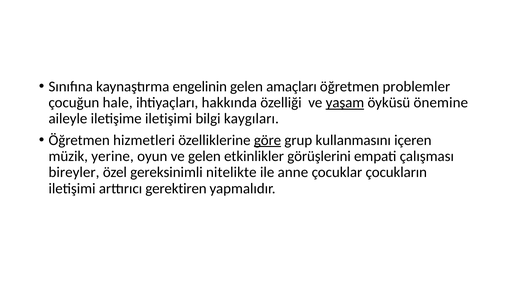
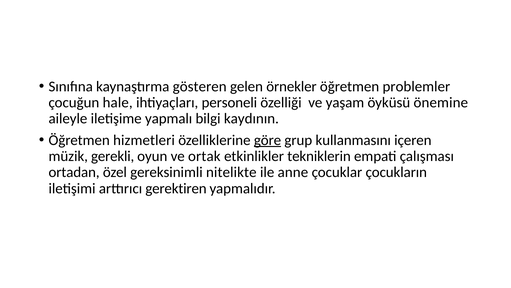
engelinin: engelinin -> gösteren
amaçları: amaçları -> örnekler
hakkında: hakkında -> personeli
yaşam underline: present -> none
iletişime iletişimi: iletişimi -> yapmalı
kaygıları: kaygıları -> kaydının
yerine: yerine -> gerekli
ve gelen: gelen -> ortak
görüşlerini: görüşlerini -> tekniklerin
bireyler: bireyler -> ortadan
